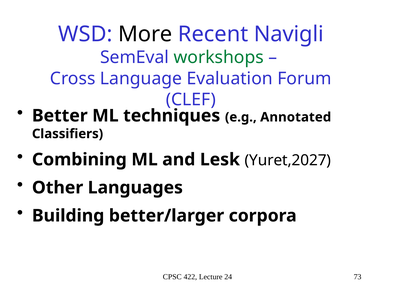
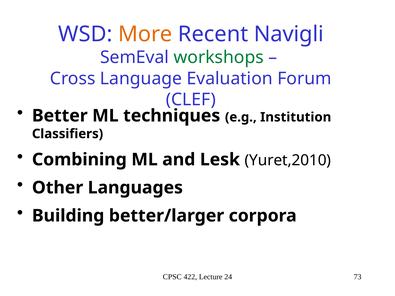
More colour: black -> orange
Annotated: Annotated -> Institution
Yuret,2027: Yuret,2027 -> Yuret,2010
